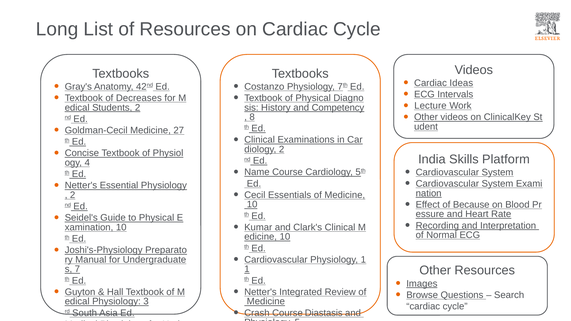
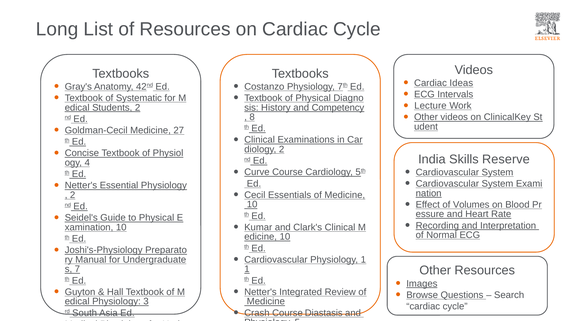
Decreases: Decreases -> Systematic
Platform: Platform -> Reserve
Name: Name -> Curve
Because: Because -> Volumes
